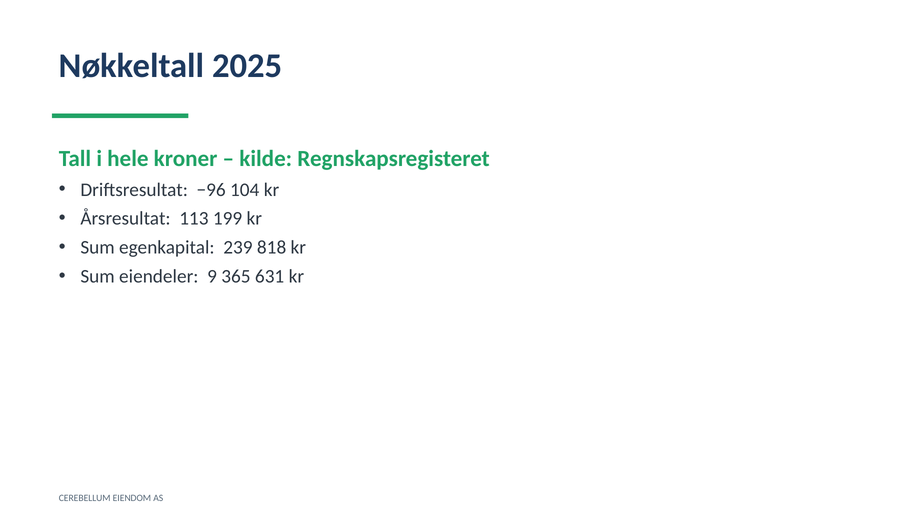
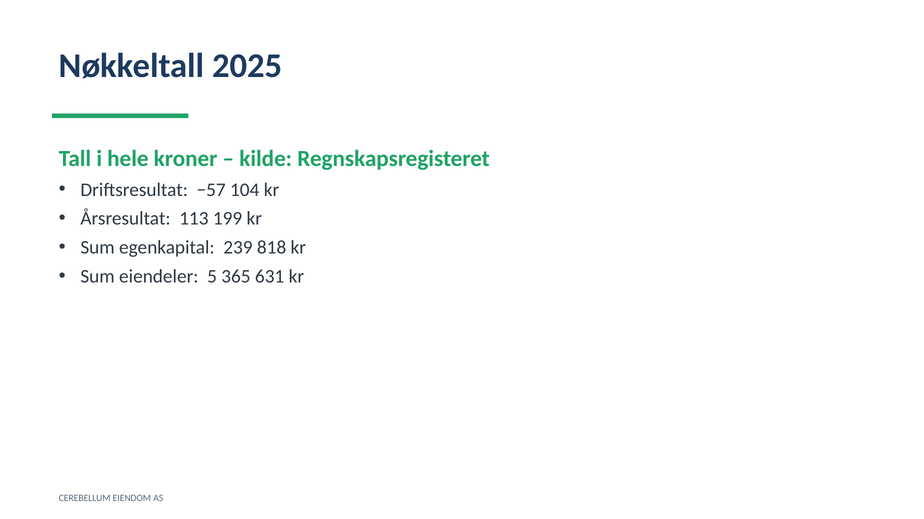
−96: −96 -> −57
9: 9 -> 5
